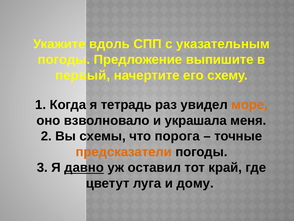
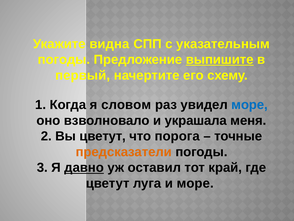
вдоль: вдоль -> видна
выпишите underline: none -> present
тетрадь: тетрадь -> словом
море at (250, 105) colour: orange -> blue
Вы схемы: схемы -> цветут
и дому: дому -> море
